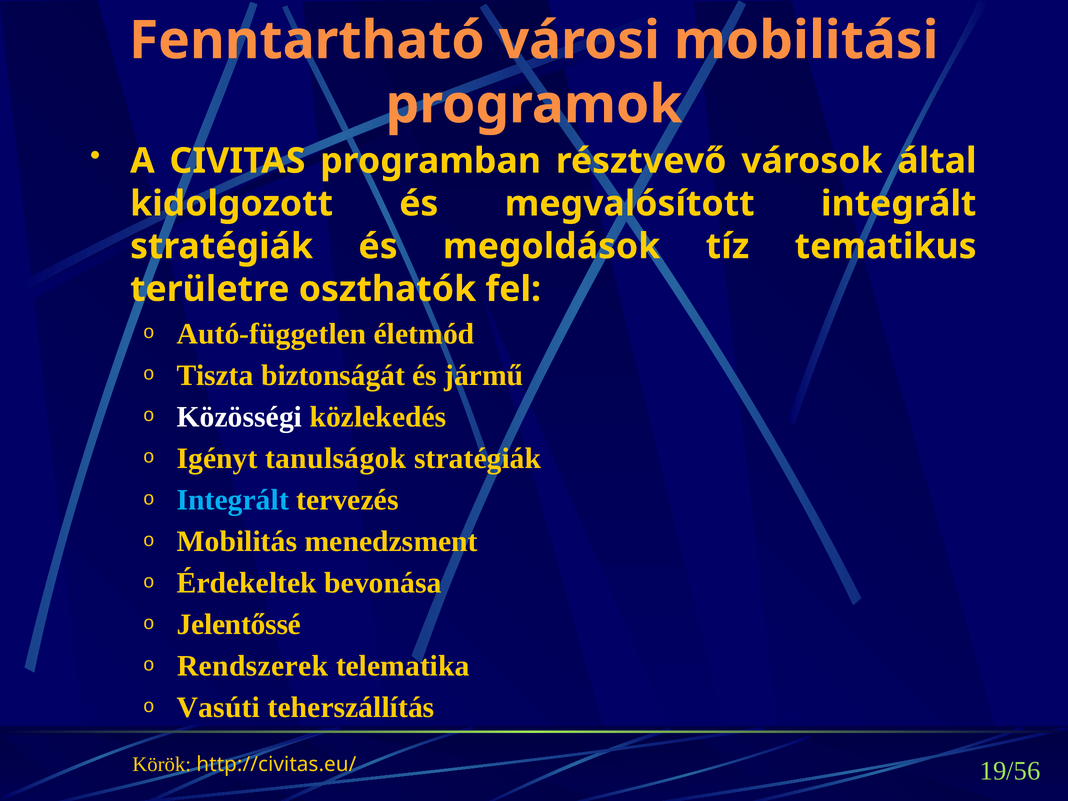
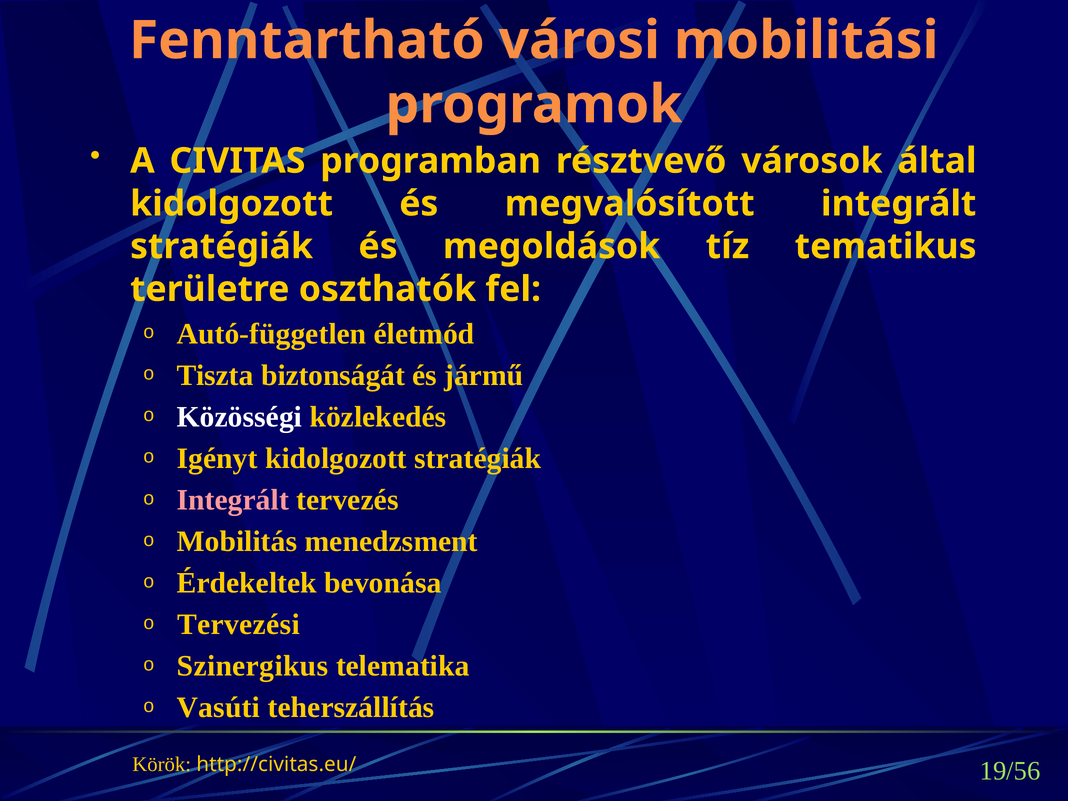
Igényt tanulságok: tanulságok -> kidolgozott
Integrált at (233, 500) colour: light blue -> pink
Jelentőssé: Jelentőssé -> Tervezési
Rendszerek: Rendszerek -> Szinergikus
